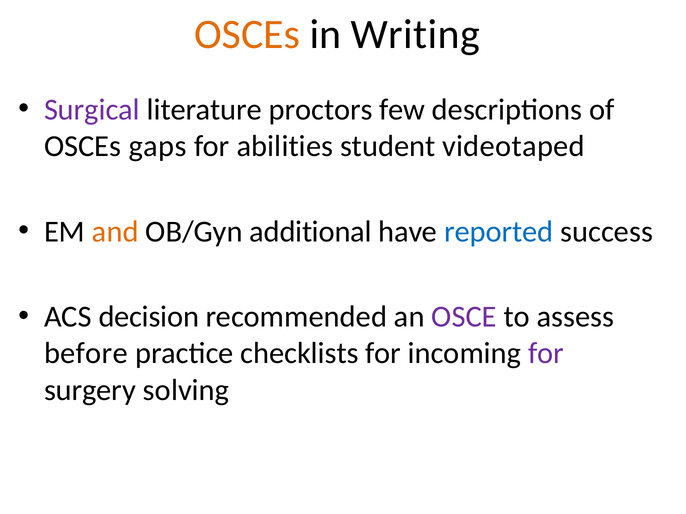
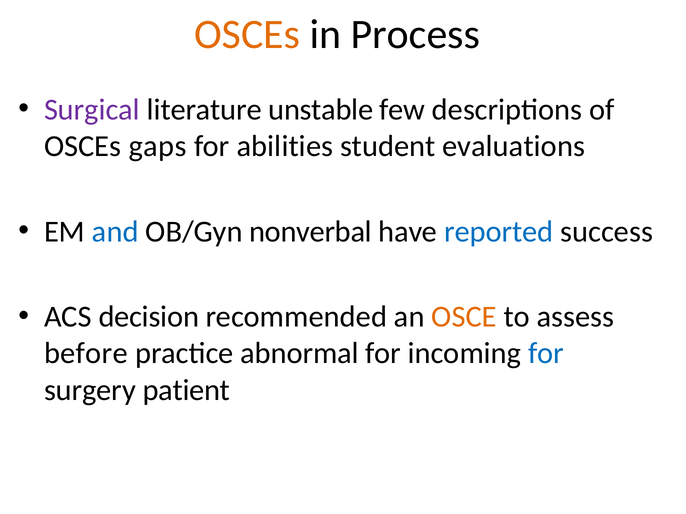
Writing: Writing -> Process
proctors: proctors -> unstable
videotaped: videotaped -> evaluations
and colour: orange -> blue
additional: additional -> nonverbal
OSCE colour: purple -> orange
checklists: checklists -> abnormal
for at (546, 354) colour: purple -> blue
solving: solving -> patient
